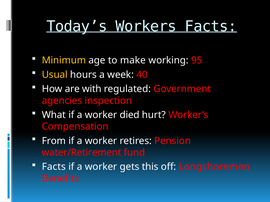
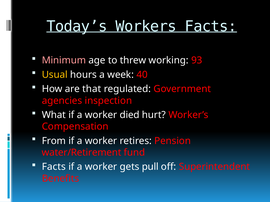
Minimum colour: yellow -> pink
make: make -> threw
95: 95 -> 93
with: with -> that
this: this -> pull
Longshoremen: Longshoremen -> Superintendent
